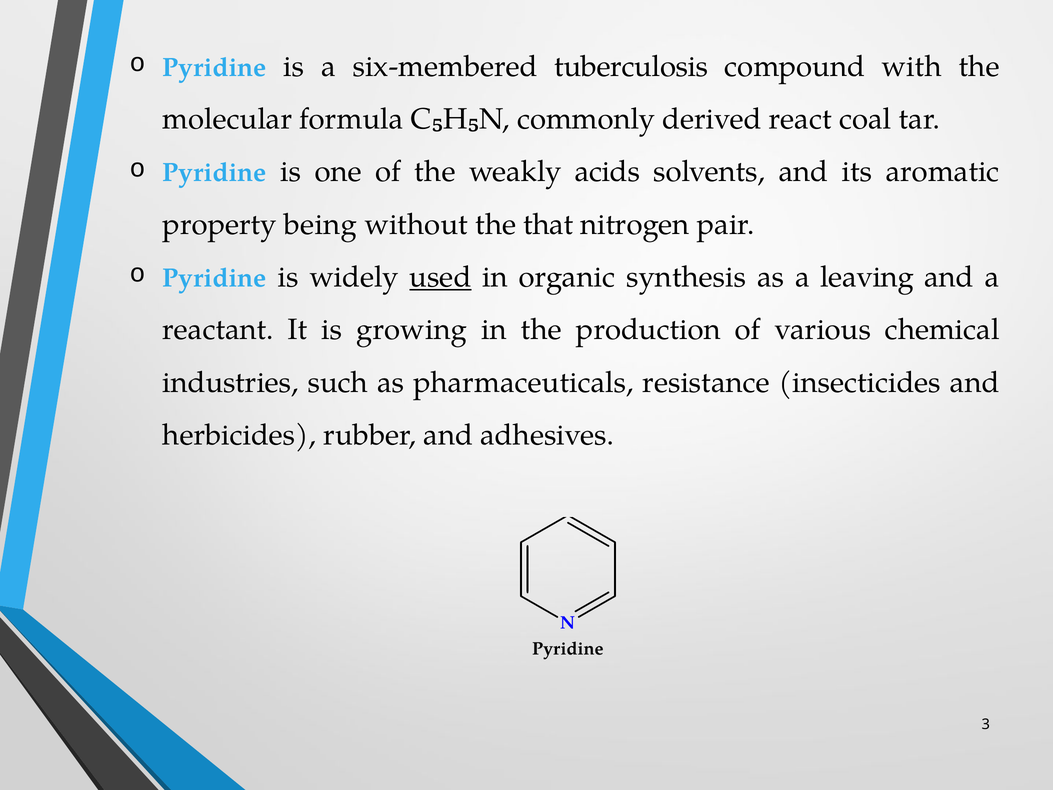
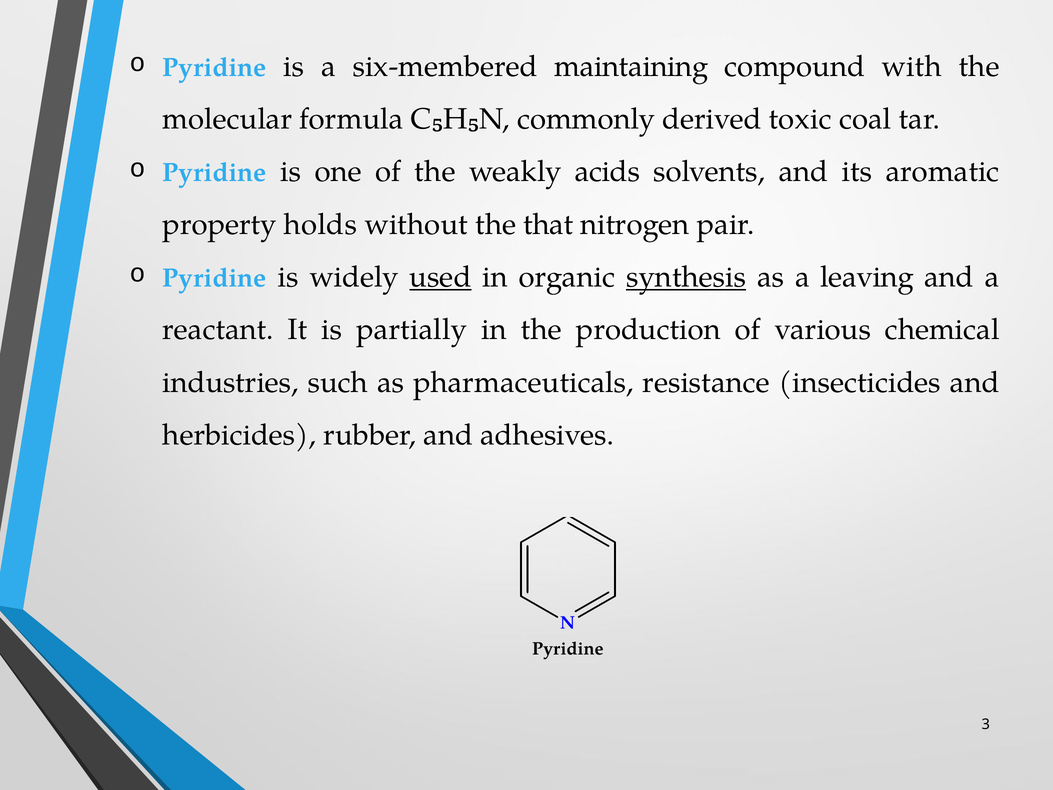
tuberculosis: tuberculosis -> maintaining
react: react -> toxic
being: being -> holds
synthesis underline: none -> present
growing: growing -> partially
